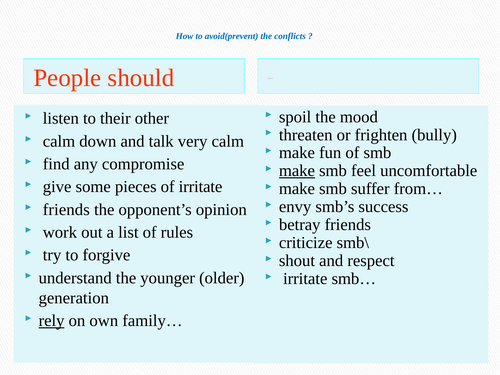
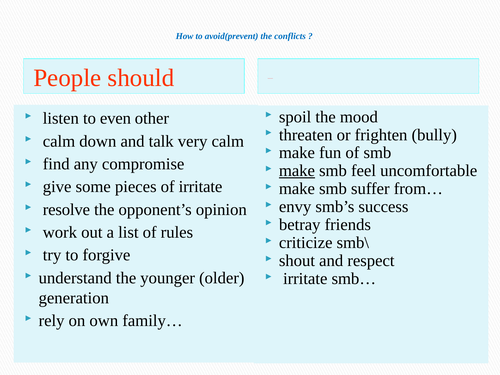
their: their -> even
friends at (66, 210): friends -> resolve
rely underline: present -> none
